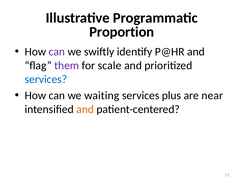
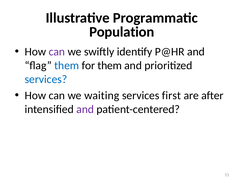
Proportion: Proportion -> Population
them at (67, 66) colour: purple -> blue
for scale: scale -> them
plus: plus -> first
near: near -> after
and at (85, 109) colour: orange -> purple
